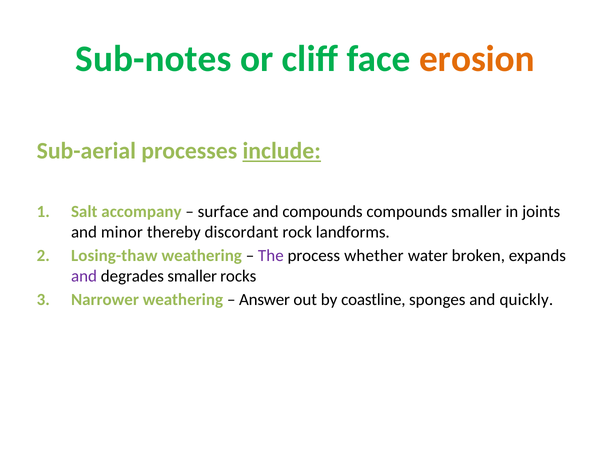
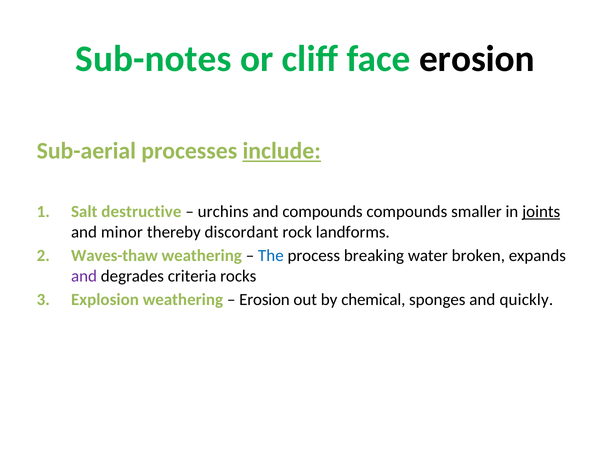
erosion at (477, 59) colour: orange -> black
accompany: accompany -> destructive
surface: surface -> urchins
joints underline: none -> present
Losing-thaw: Losing-thaw -> Waves-thaw
The colour: purple -> blue
whether: whether -> breaking
degrades smaller: smaller -> criteria
Narrower: Narrower -> Explosion
Answer at (265, 300): Answer -> Erosion
coastline: coastline -> chemical
